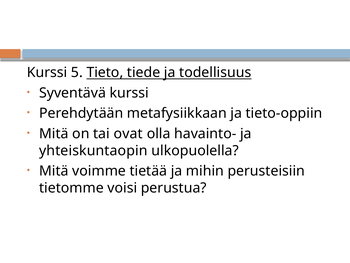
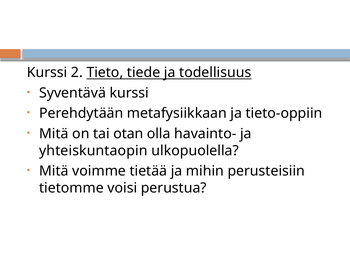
5: 5 -> 2
ovat: ovat -> otan
